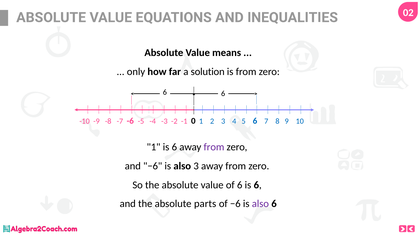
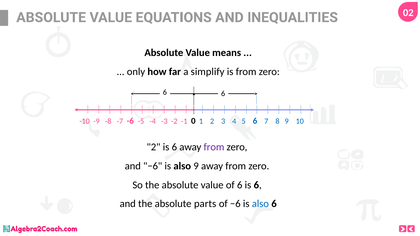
solution: solution -> simplify
1 at (154, 147): 1 -> 2
also 3: 3 -> 9
also at (260, 204) colour: purple -> blue
